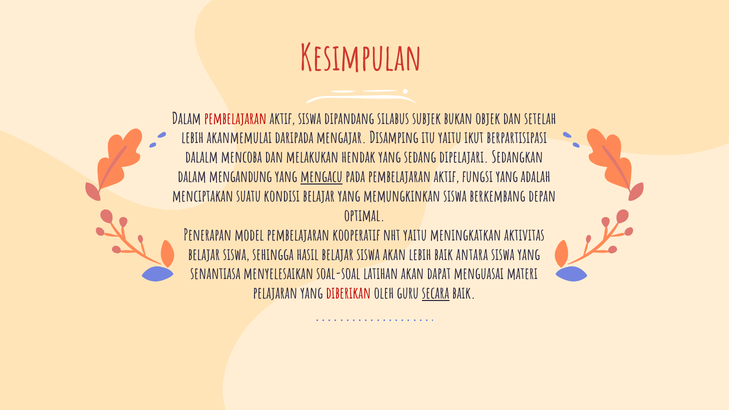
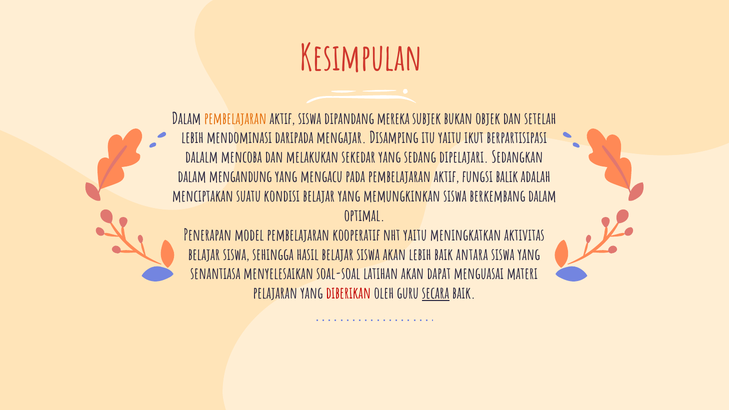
pembelajaran at (235, 119) colour: red -> orange
silabus: silabus -> mereka
akanmemulai: akanmemulai -> mendominasi
hendak: hendak -> sekedar
mengacu underline: present -> none
fungsi yang: yang -> balik
berkembang depan: depan -> dalam
